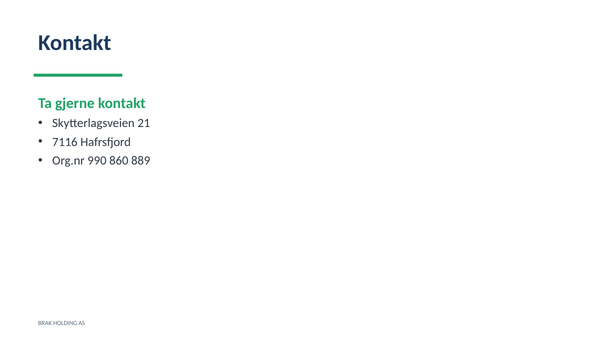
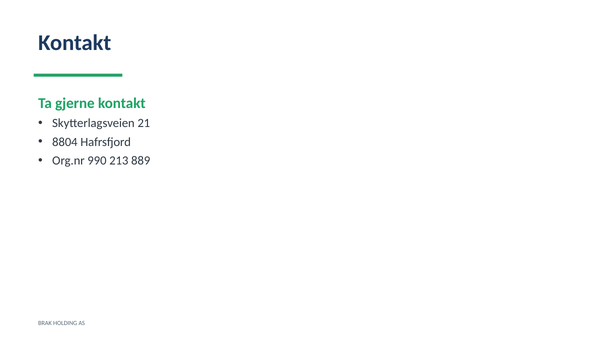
7116: 7116 -> 8804
860: 860 -> 213
